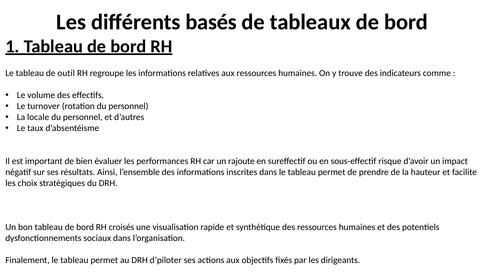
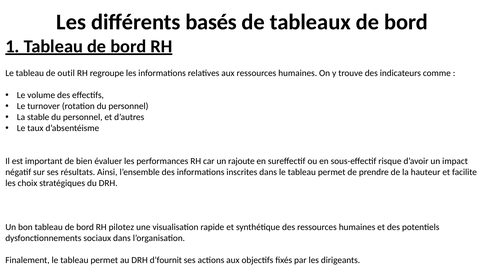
locale: locale -> stable
croisés: croisés -> pilotez
d’piloter: d’piloter -> d’fournit
